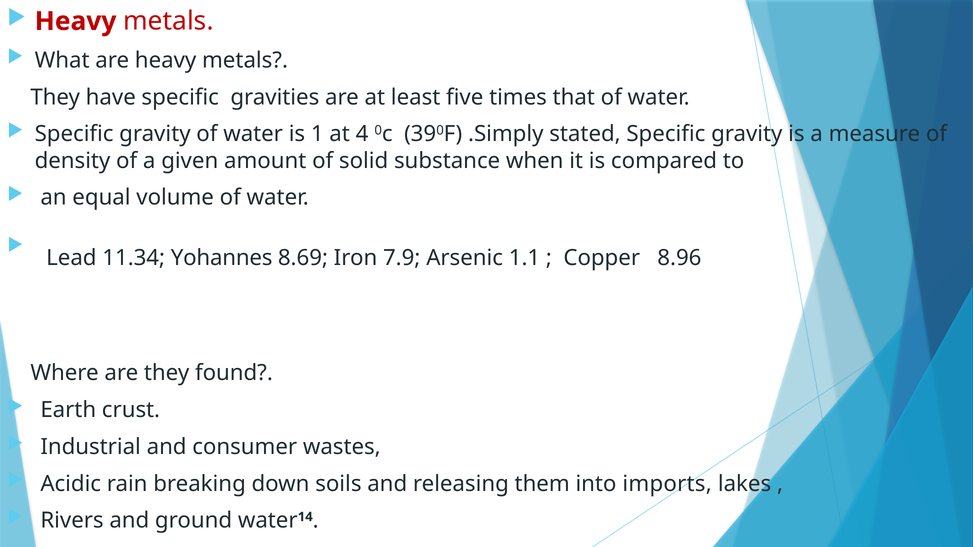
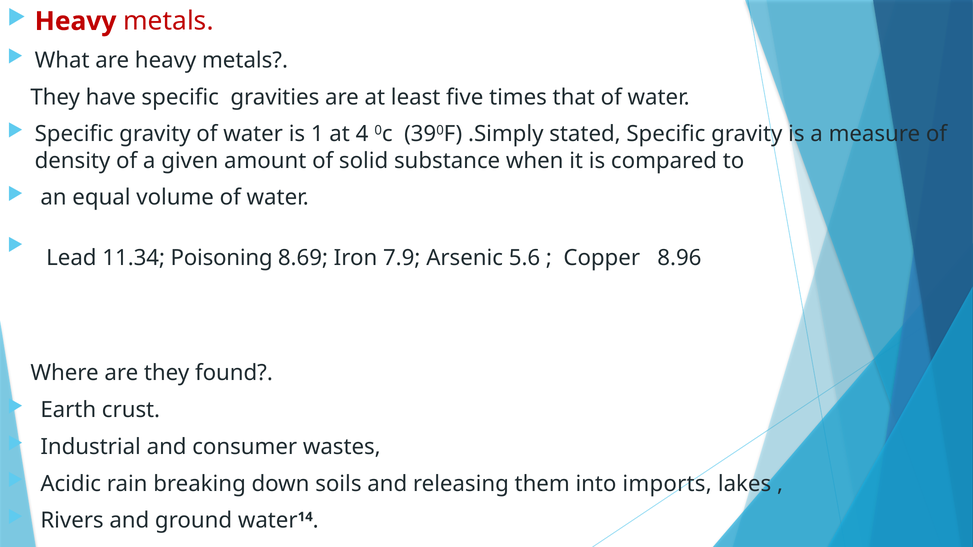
Yohannes: Yohannes -> Poisoning
1.1: 1.1 -> 5.6
